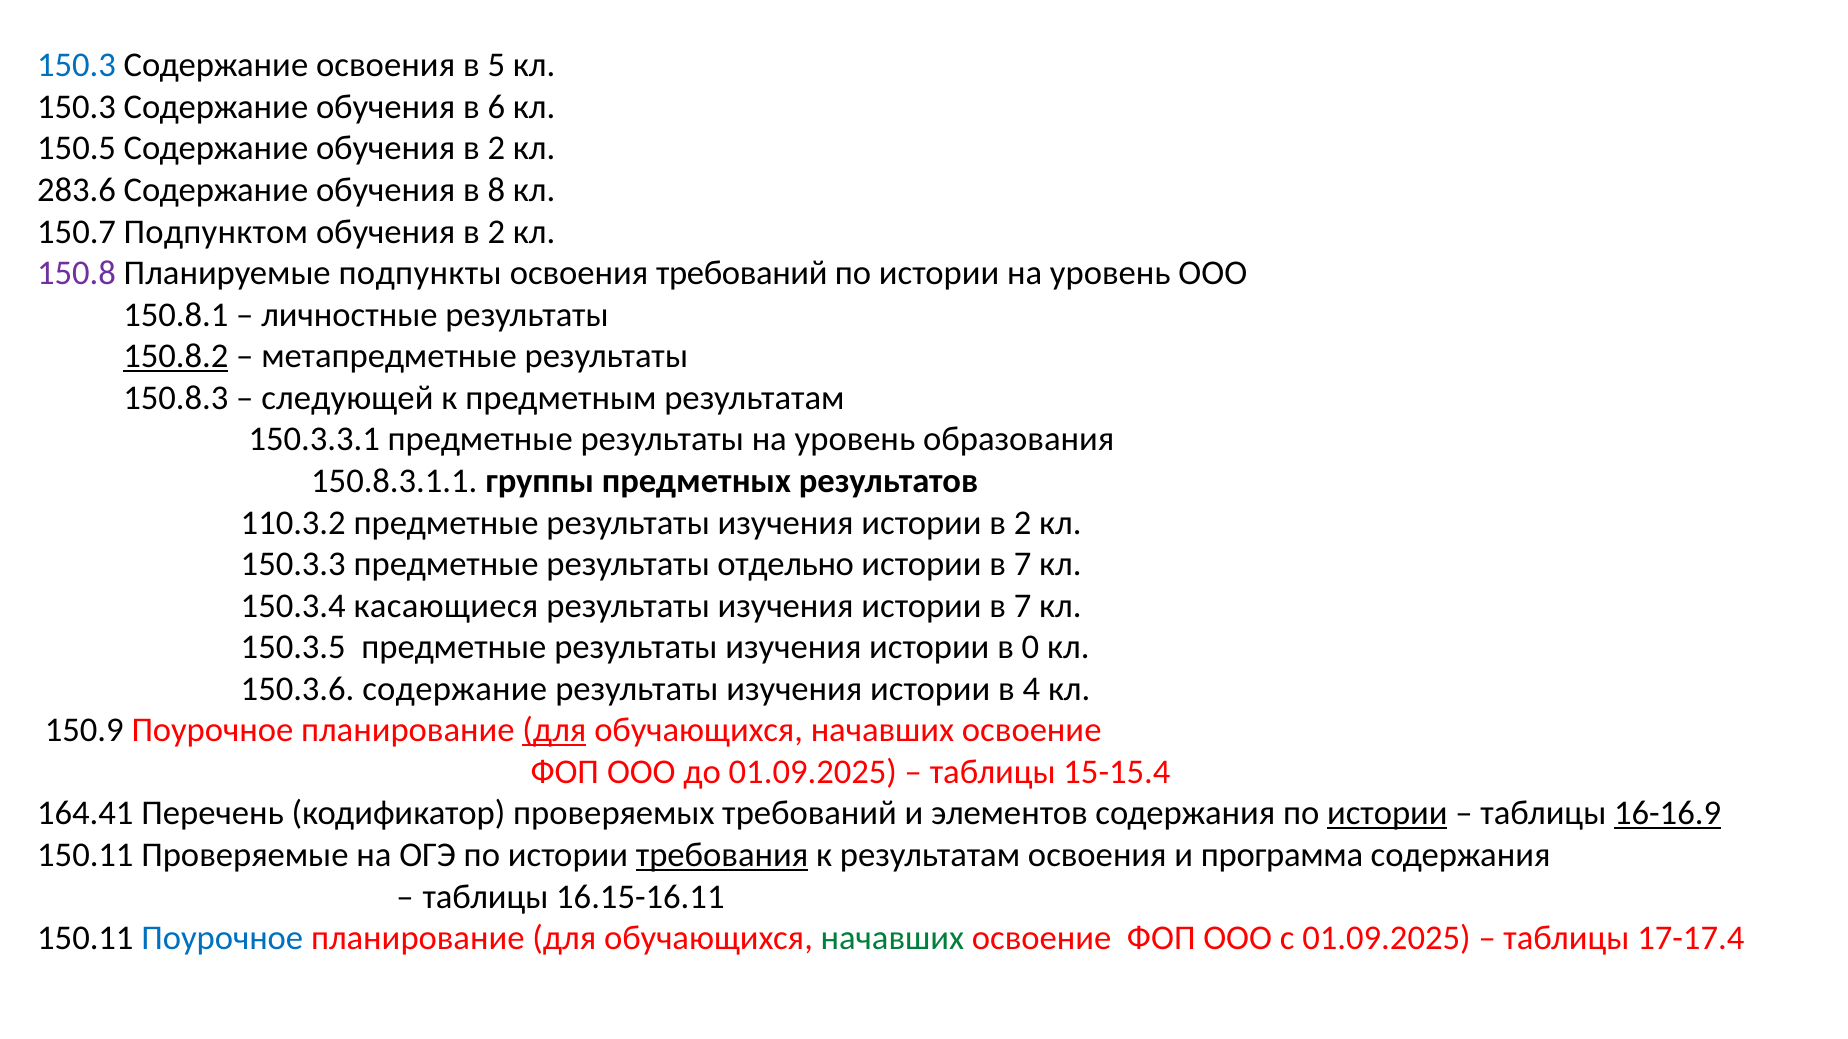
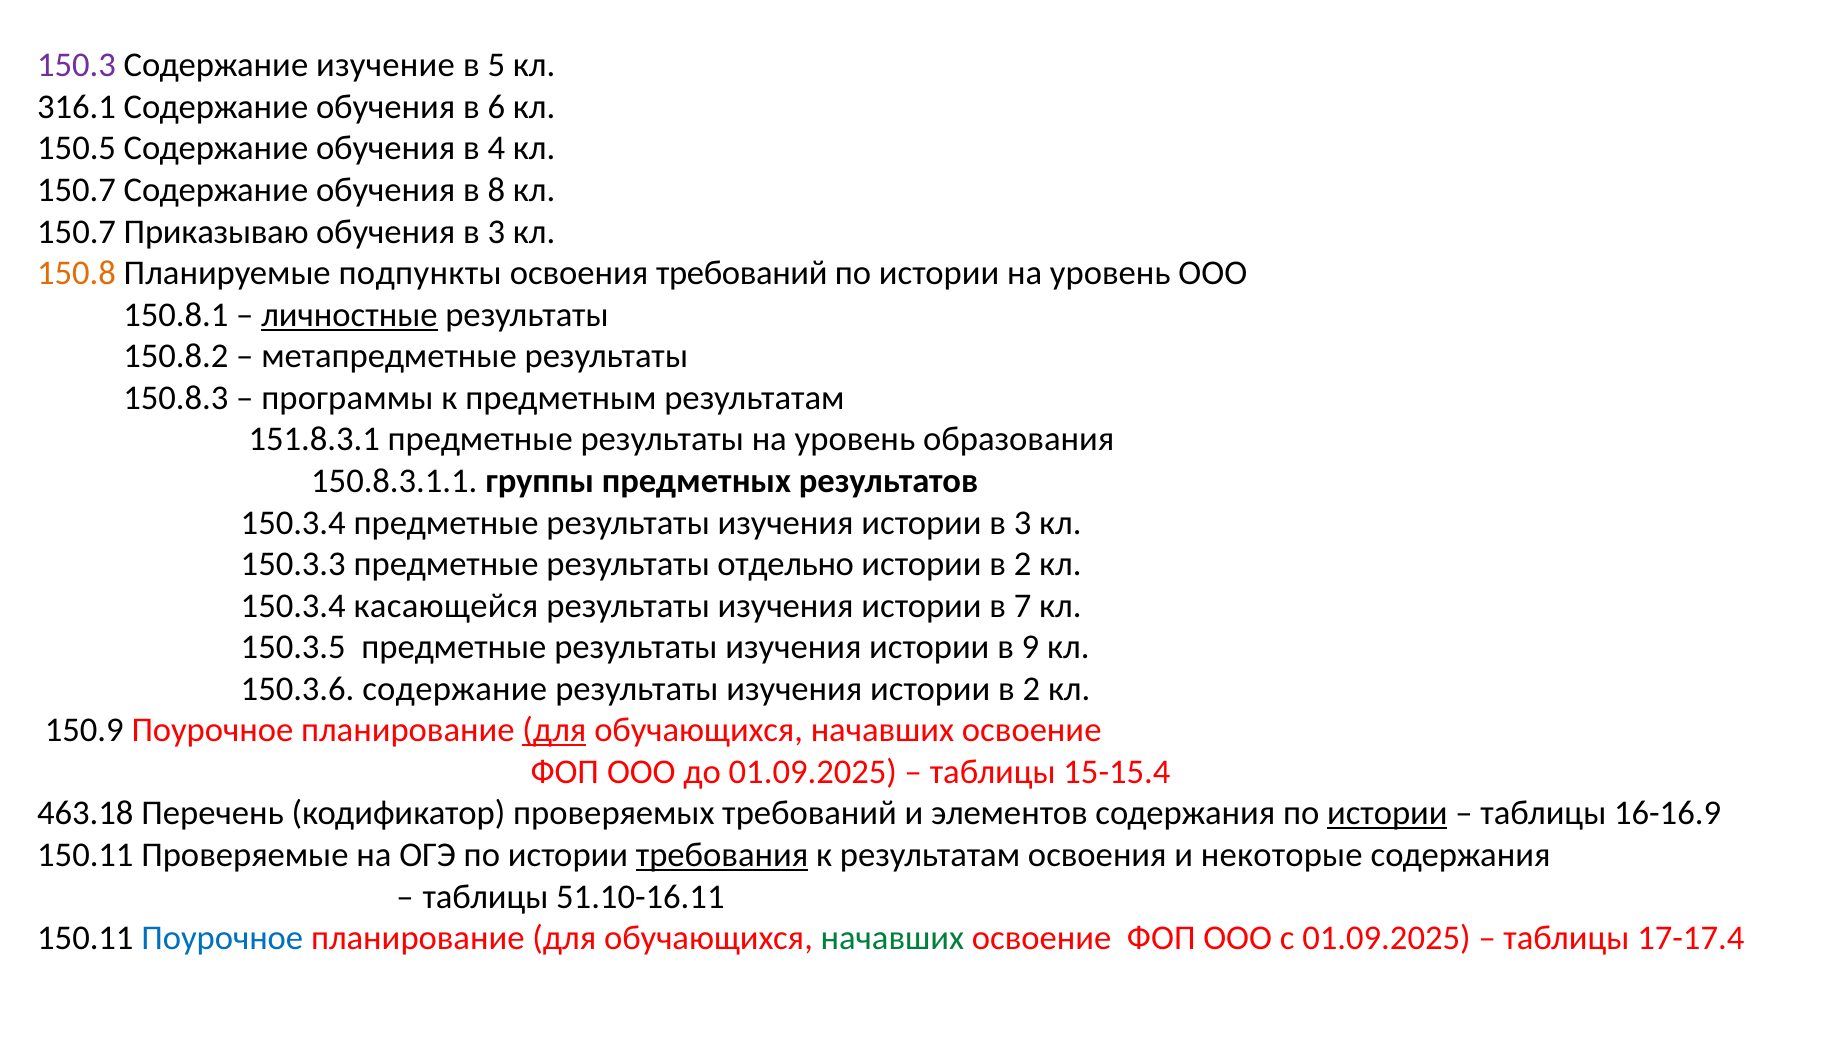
150.3 at (77, 65) colour: blue -> purple
Содержание освоения: освоения -> изучение
150.3 at (77, 107): 150.3 -> 316.1
Содержание обучения в 2: 2 -> 4
283.6 at (77, 190): 283.6 -> 150.7
Подпунктом: Подпунктом -> Приказываю
2 at (496, 232): 2 -> 3
150.8 colour: purple -> orange
личностные underline: none -> present
150.8.2 underline: present -> none
следующей: следующей -> программы
150.3.3.1: 150.3.3.1 -> 151.8.3.1
110.3.2 at (293, 523): 110.3.2 -> 150.3.4
истории в 2: 2 -> 3
7 at (1023, 564): 7 -> 2
касающиеся: касающиеся -> касающейся
0: 0 -> 9
изучения истории в 4: 4 -> 2
164.41: 164.41 -> 463.18
16-16.9 underline: present -> none
программа: программа -> некоторые
16.15-16.11: 16.15-16.11 -> 51.10-16.11
